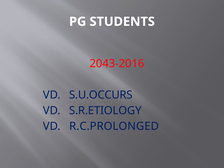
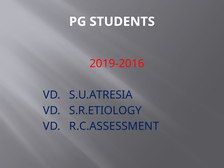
2043-2016: 2043-2016 -> 2019-2016
S.U.OCCURS: S.U.OCCURS -> S.U.ATRESIA
R.C.PROLONGED: R.C.PROLONGED -> R.C.ASSESSMENT
